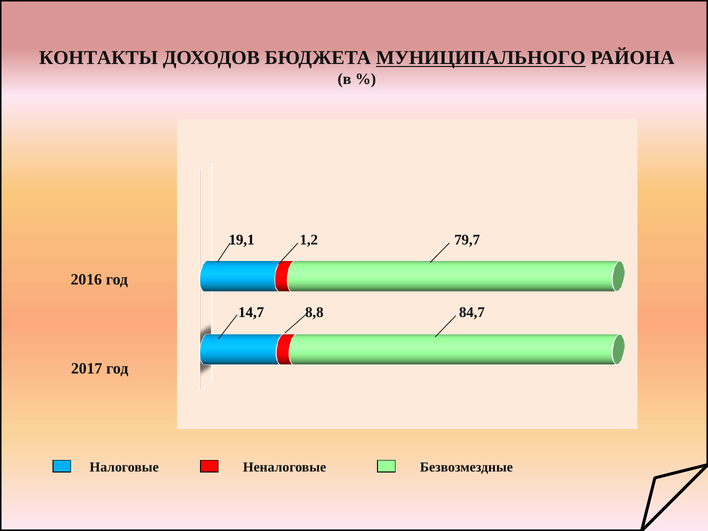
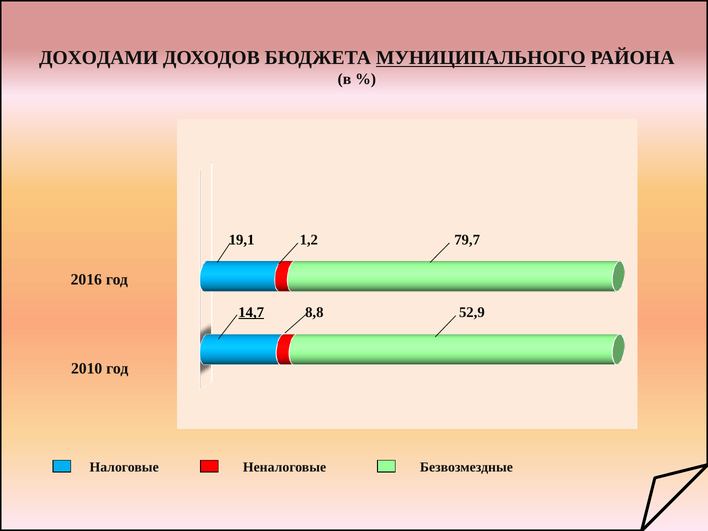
КОНТАКТЫ: КОНТАКТЫ -> ДОХОДАМИ
14,7 underline: none -> present
84,7: 84,7 -> 52,9
2017: 2017 -> 2010
